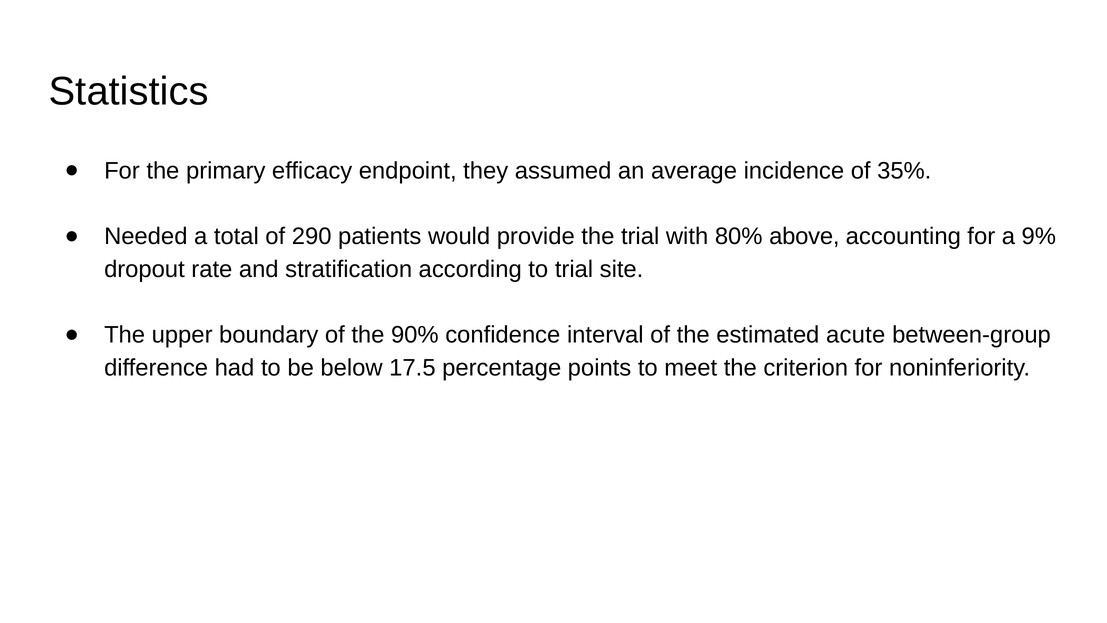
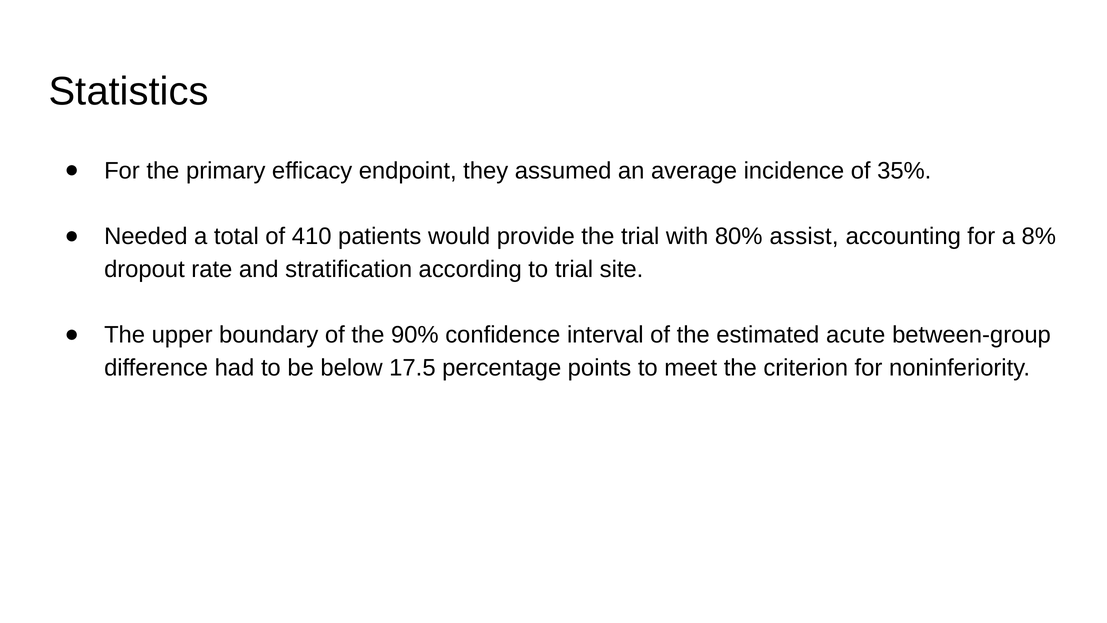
290: 290 -> 410
above: above -> assist
9%: 9% -> 8%
